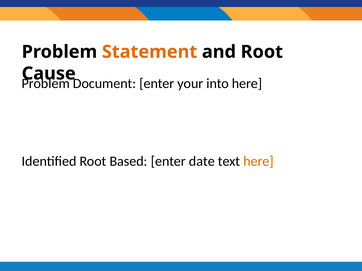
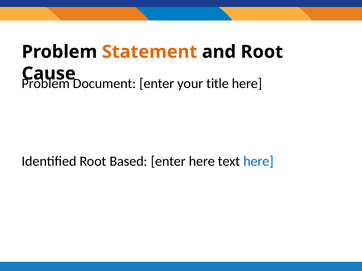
into: into -> title
enter date: date -> here
here at (259, 161) colour: orange -> blue
